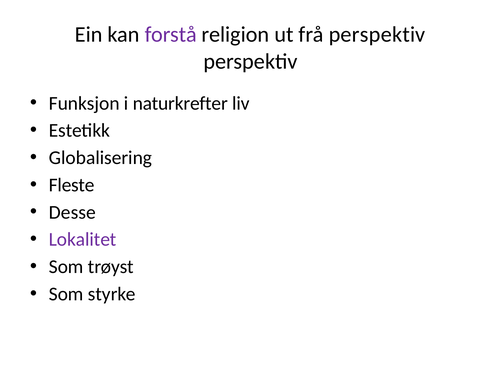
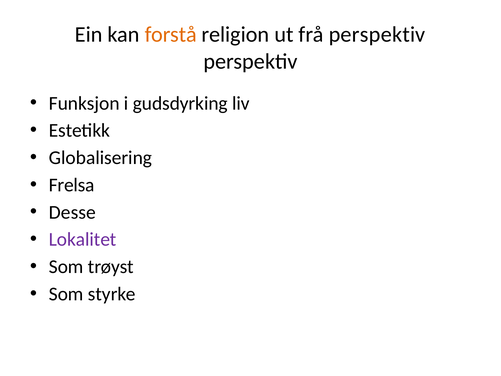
forstå colour: purple -> orange
naturkrefter: naturkrefter -> gudsdyrking
Fleste: Fleste -> Frelsa
